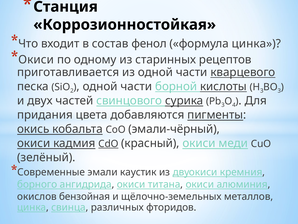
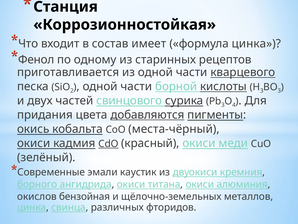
фенол: фенол -> имеет
Окиси at (36, 60): Окиси -> Фенол
добавляются underline: none -> present
эмали-чёрный: эмали-чёрный -> места-чёрный
